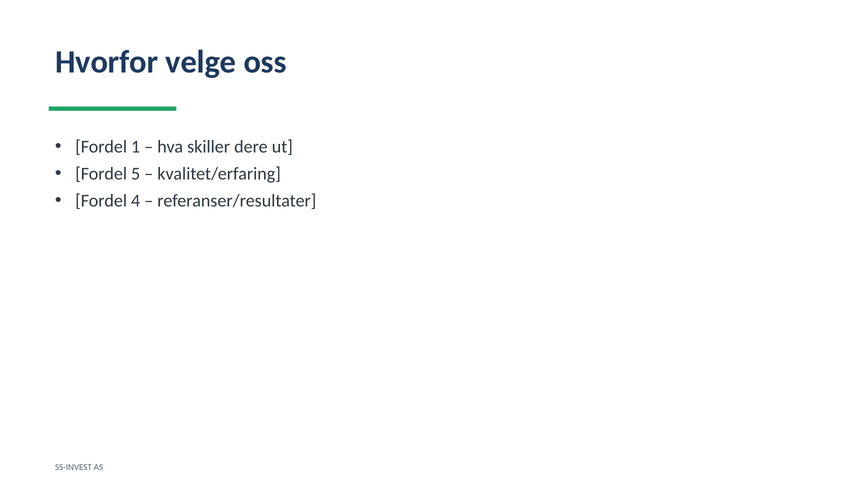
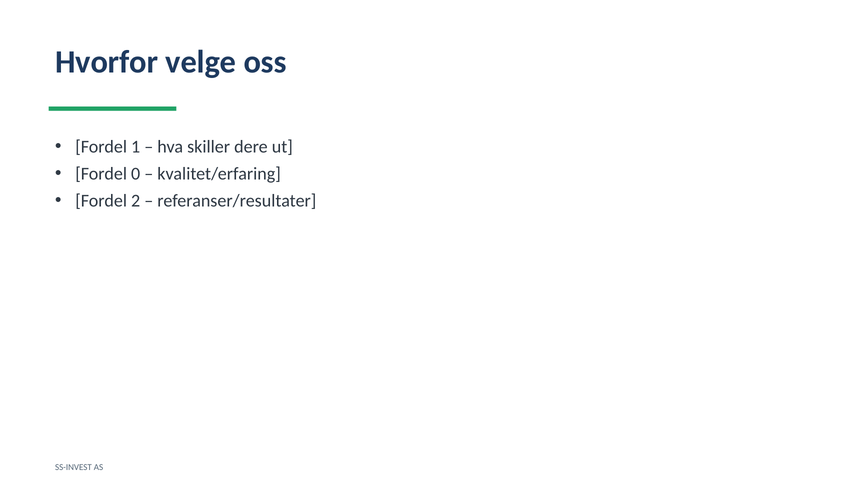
5: 5 -> 0
4: 4 -> 2
